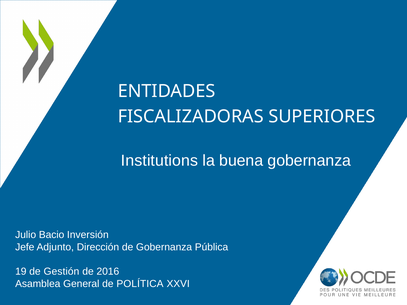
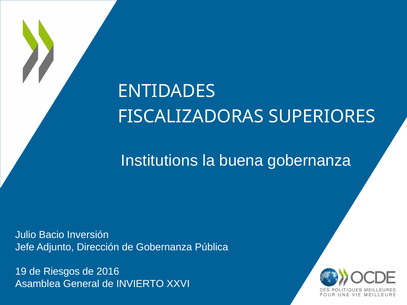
Gestión: Gestión -> Riesgos
POLÍTICA: POLÍTICA -> INVIERTO
